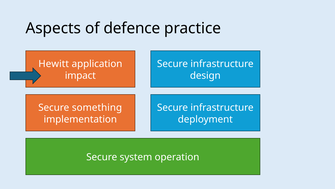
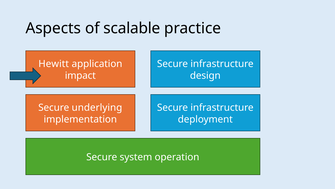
defence: defence -> scalable
something: something -> underlying
